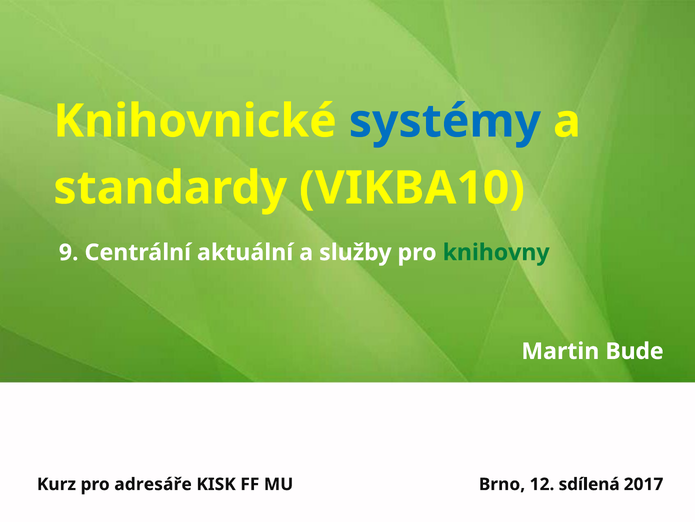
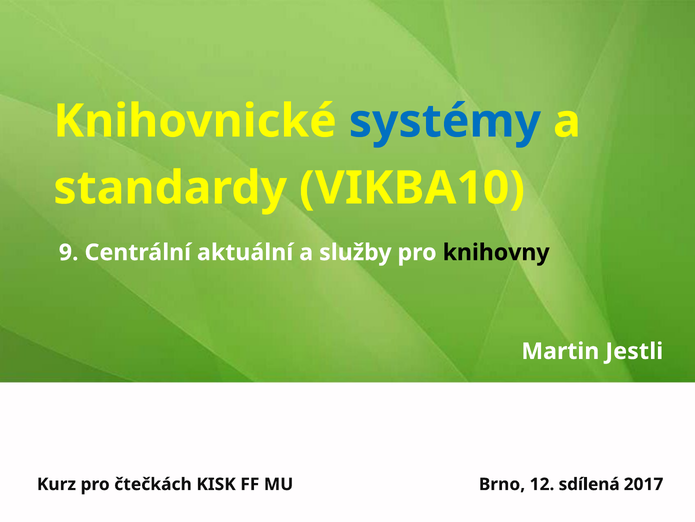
knihovny colour: green -> black
Bude: Bude -> Jestli
adresáře: adresáře -> čtečkách
